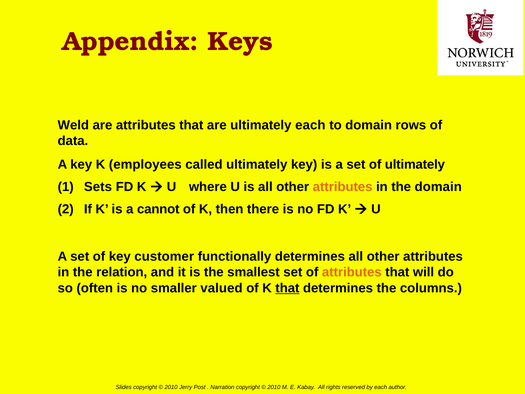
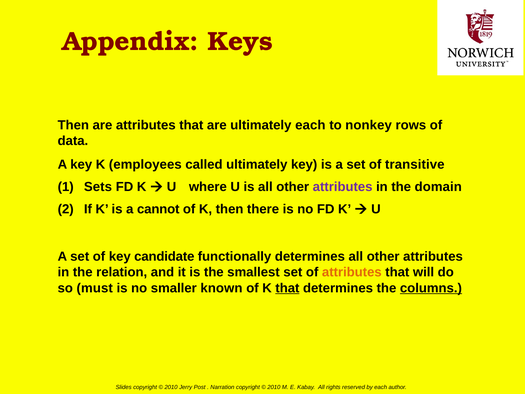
Weld at (73, 125): Weld -> Then
to domain: domain -> nonkey
of ultimately: ultimately -> transitive
attributes at (343, 187) colour: orange -> purple
customer: customer -> candidate
often: often -> must
valued: valued -> known
columns underline: none -> present
